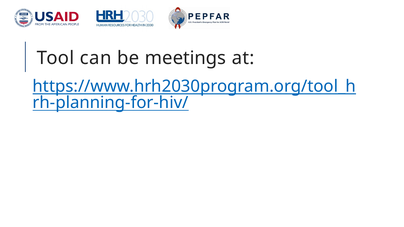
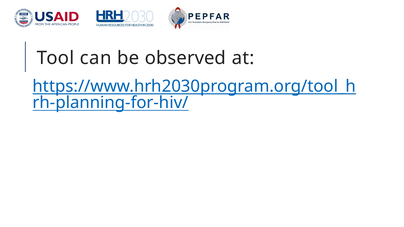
meetings: meetings -> observed
